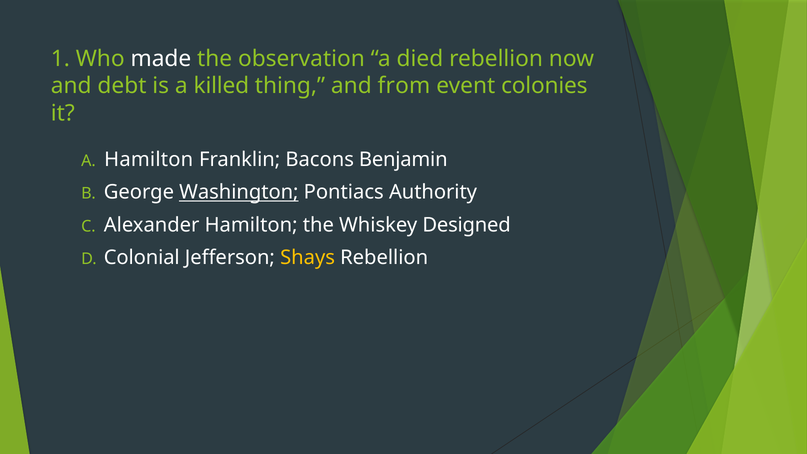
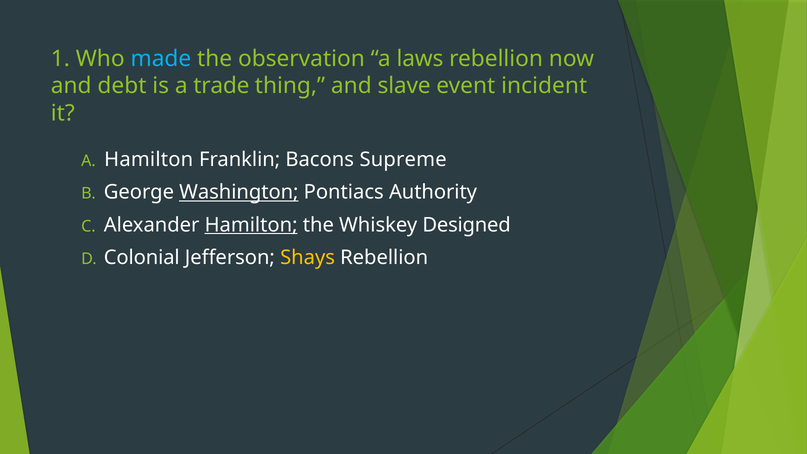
made colour: white -> light blue
died: died -> laws
killed: killed -> trade
from: from -> slave
colonies: colonies -> incident
Benjamin: Benjamin -> Supreme
Hamilton at (251, 225) underline: none -> present
